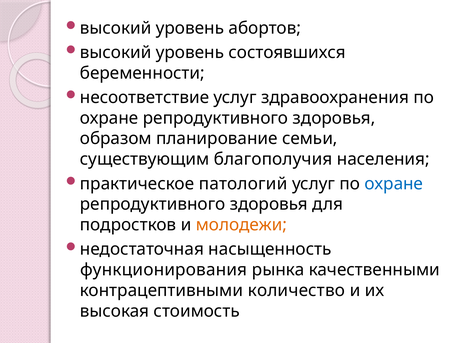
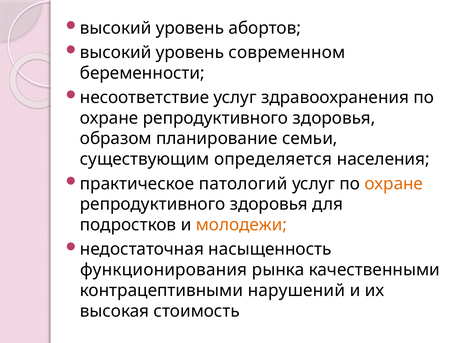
состоявшихся: состоявшихся -> современном
благополучия: благополучия -> определяется
охране at (394, 184) colour: blue -> orange
количество: количество -> нарушений
